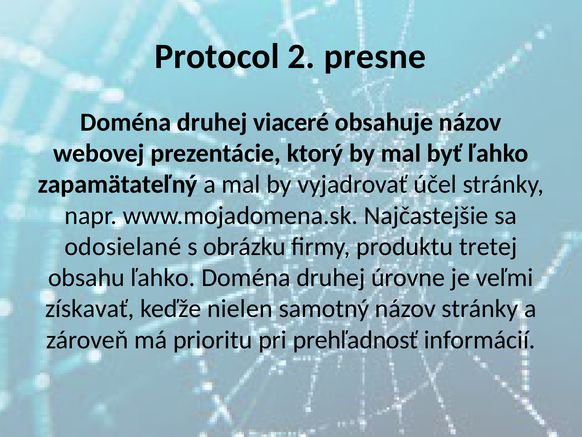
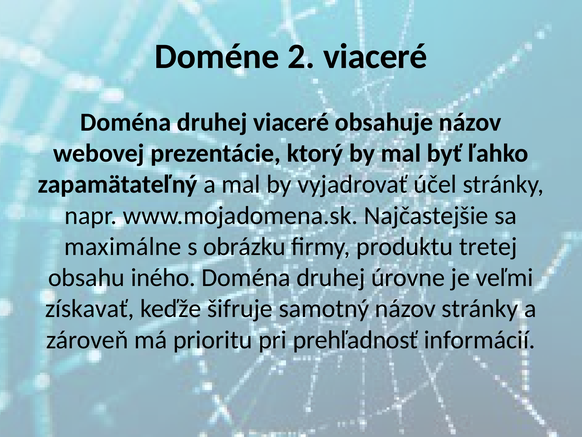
Protocol: Protocol -> Doméne
2 presne: presne -> viaceré
odosielané: odosielané -> maximálne
obsahu ľahko: ľahko -> iného
nielen: nielen -> šifruje
